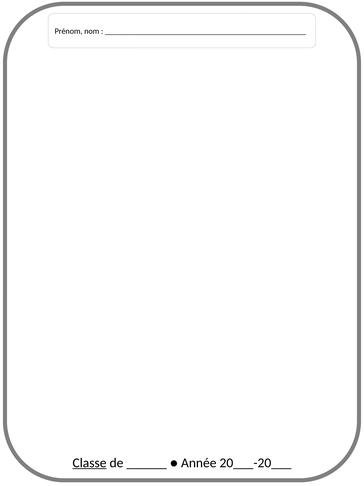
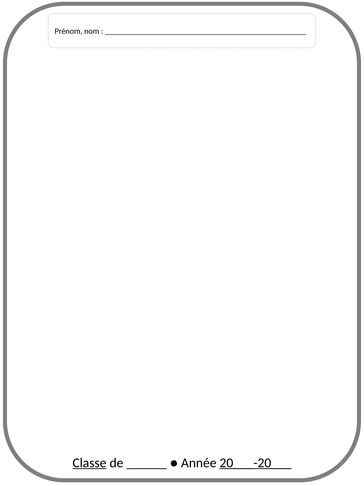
20___-20___ underline: none -> present
